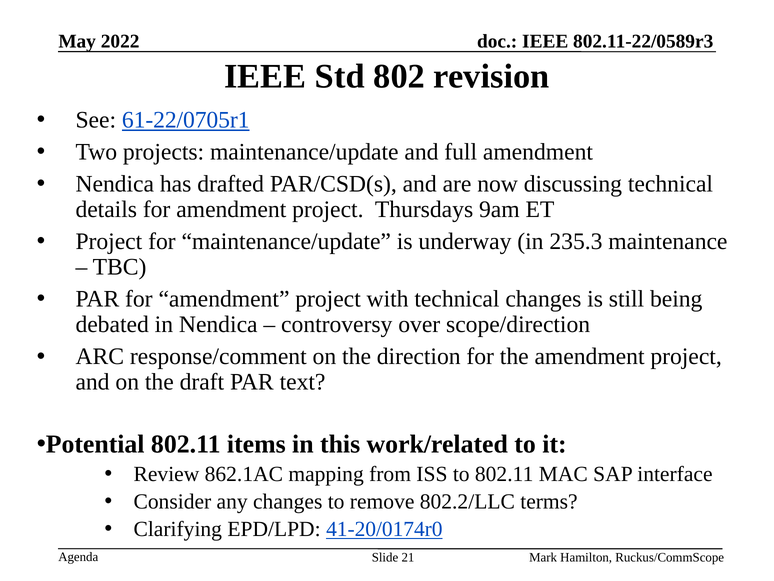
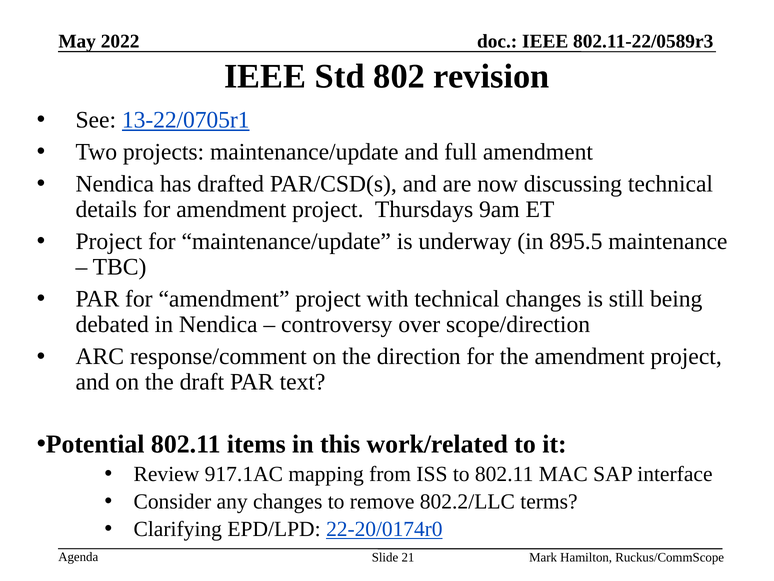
61-22/0705r1: 61-22/0705r1 -> 13-22/0705r1
235.3: 235.3 -> 895.5
862.1AC: 862.1AC -> 917.1AC
41-20/0174r0: 41-20/0174r0 -> 22-20/0174r0
